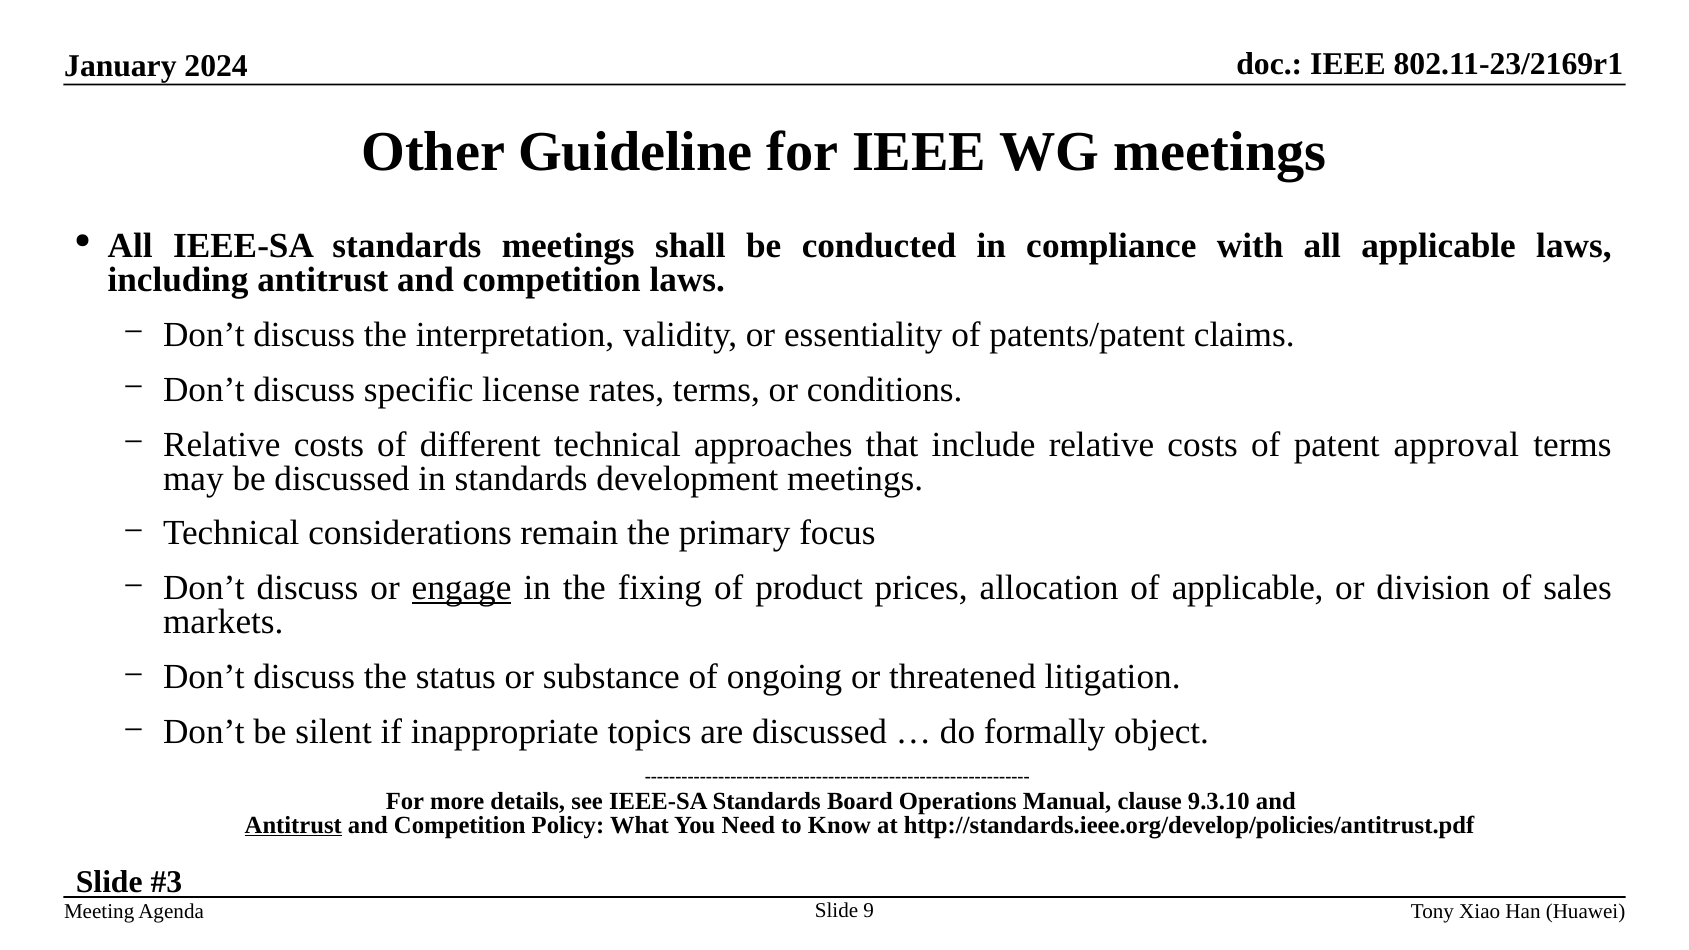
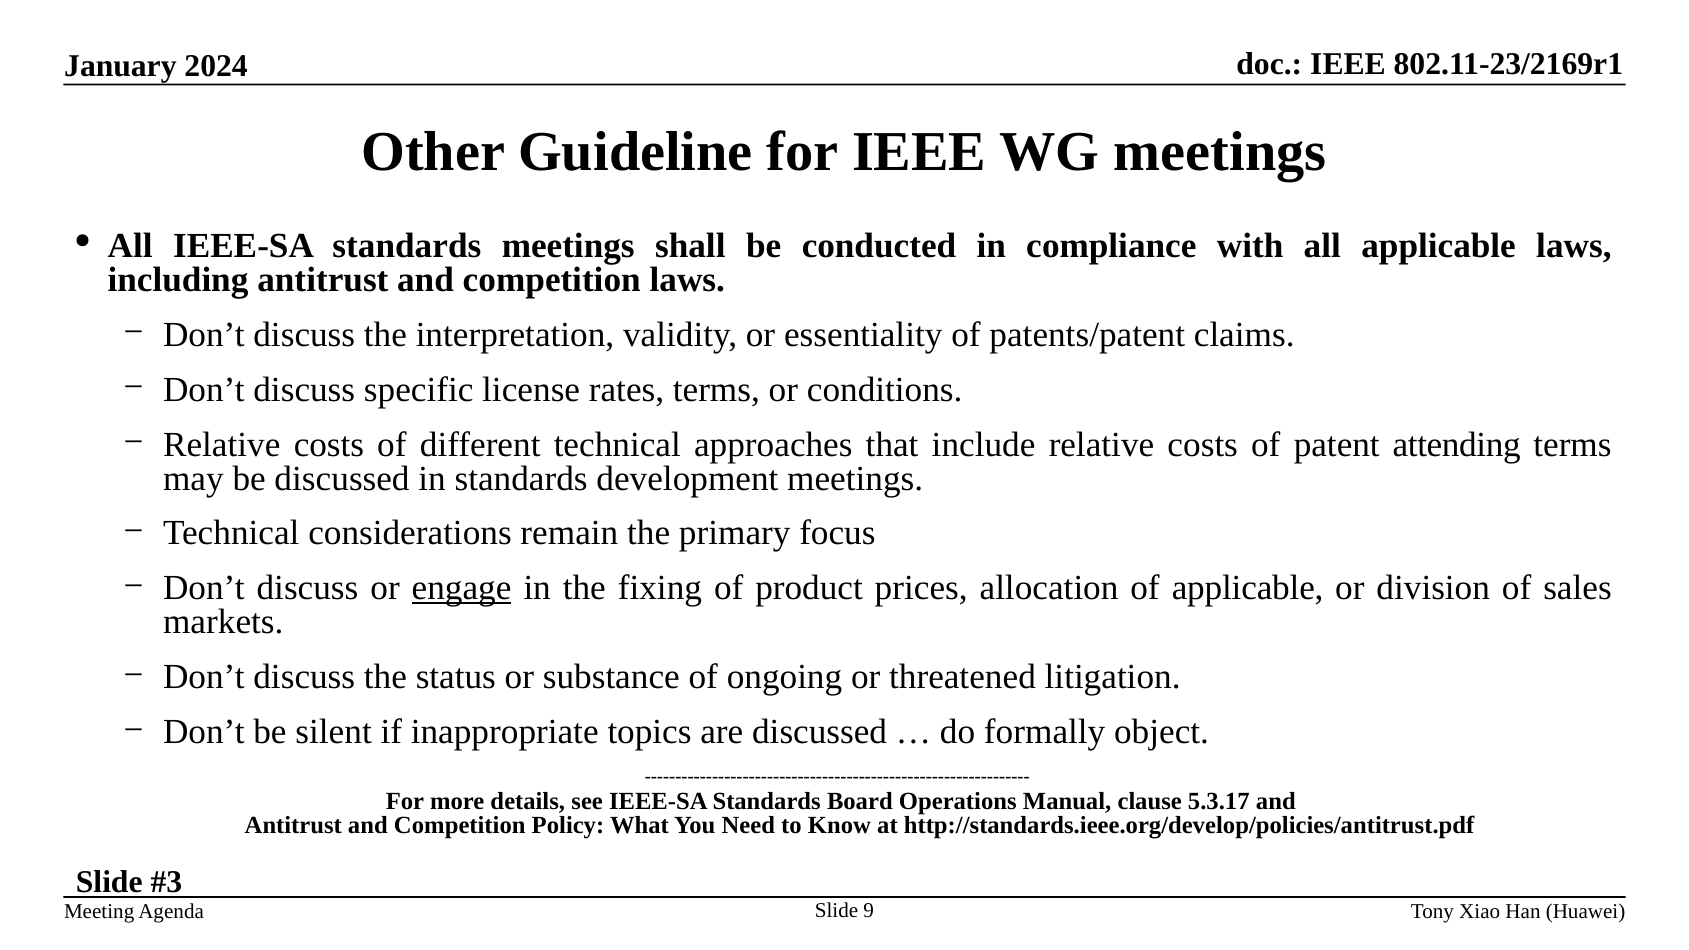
approval: approval -> attending
9.3.10: 9.3.10 -> 5.3.17
Antitrust at (293, 825) underline: present -> none
